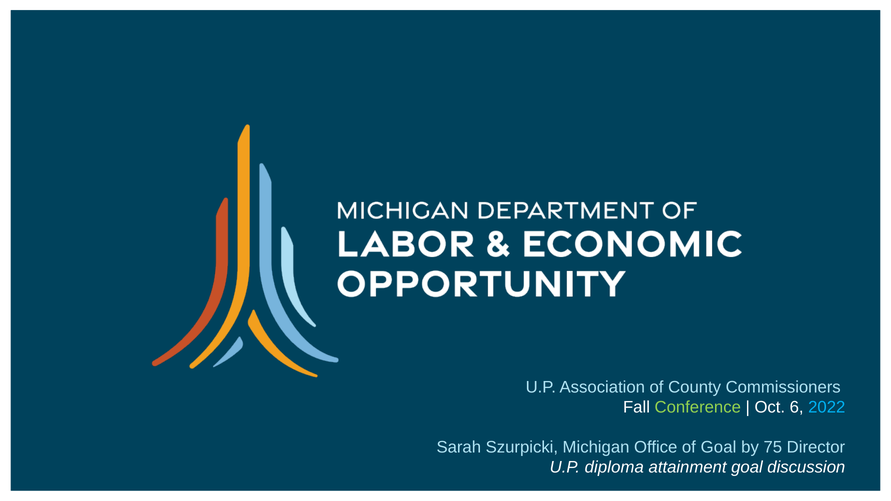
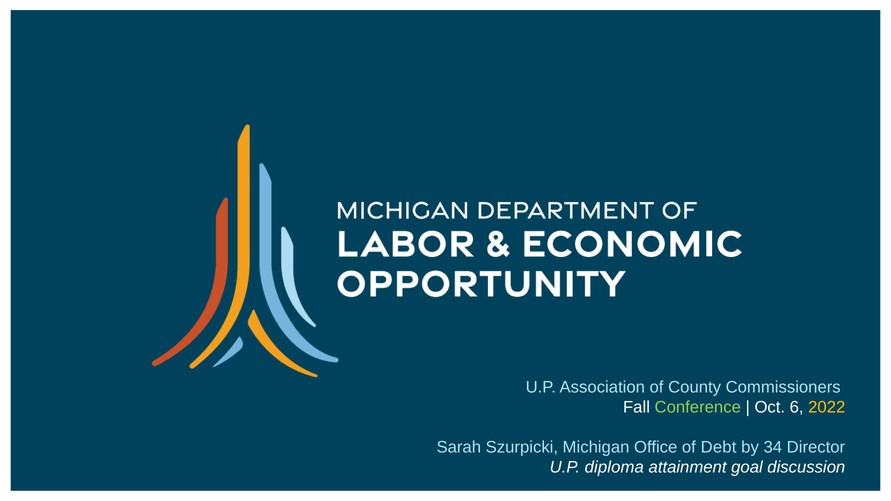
2022 colour: light blue -> yellow
of Goal: Goal -> Debt
75: 75 -> 34
